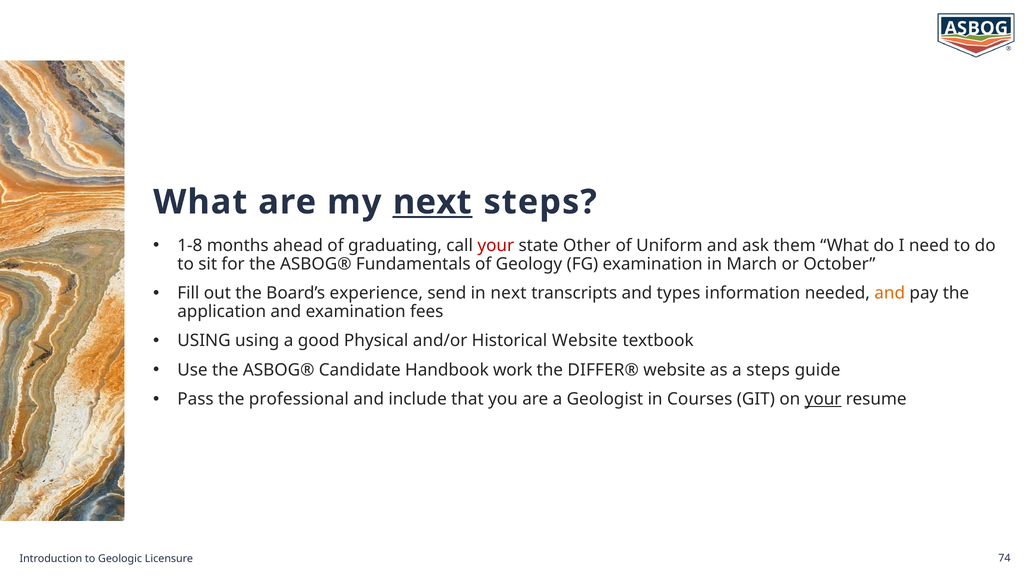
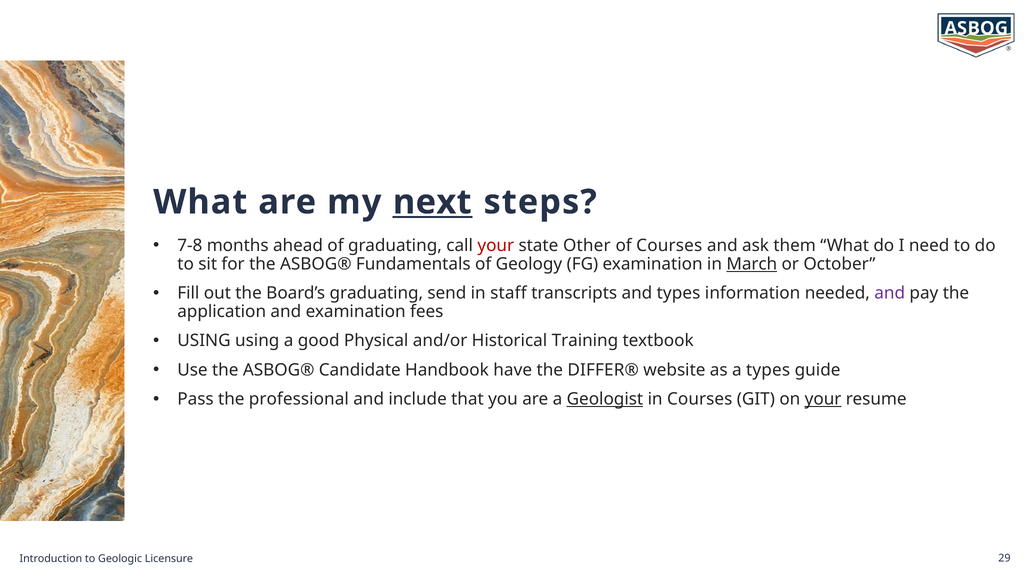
1-8: 1-8 -> 7-8
of Uniform: Uniform -> Courses
March underline: none -> present
Board’s experience: experience -> graduating
in next: next -> staff
and at (890, 293) colour: orange -> purple
Historical Website: Website -> Training
work: work -> have
a steps: steps -> types
Geologist underline: none -> present
74: 74 -> 29
